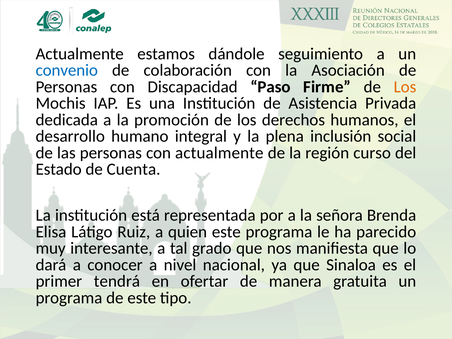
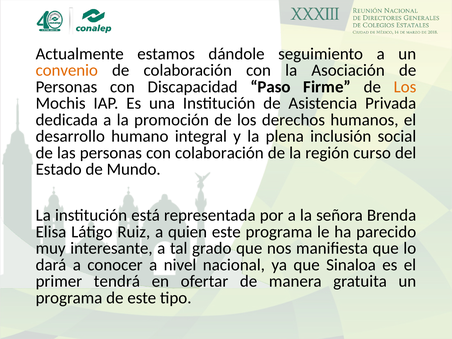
convenio colour: blue -> orange
con actualmente: actualmente -> colaboración
Cuenta: Cuenta -> Mundo
